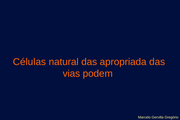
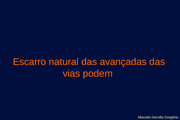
Células: Células -> Escarro
apropriada: apropriada -> avançadas
